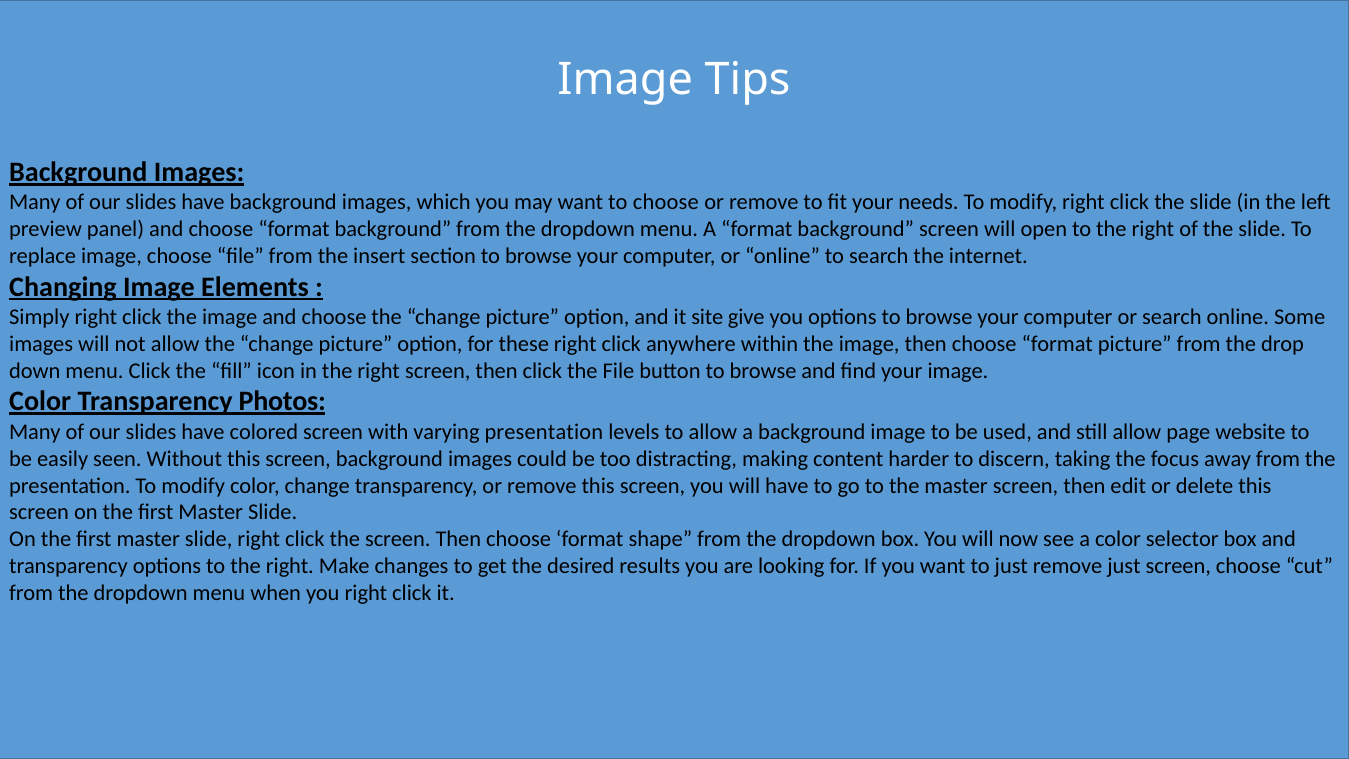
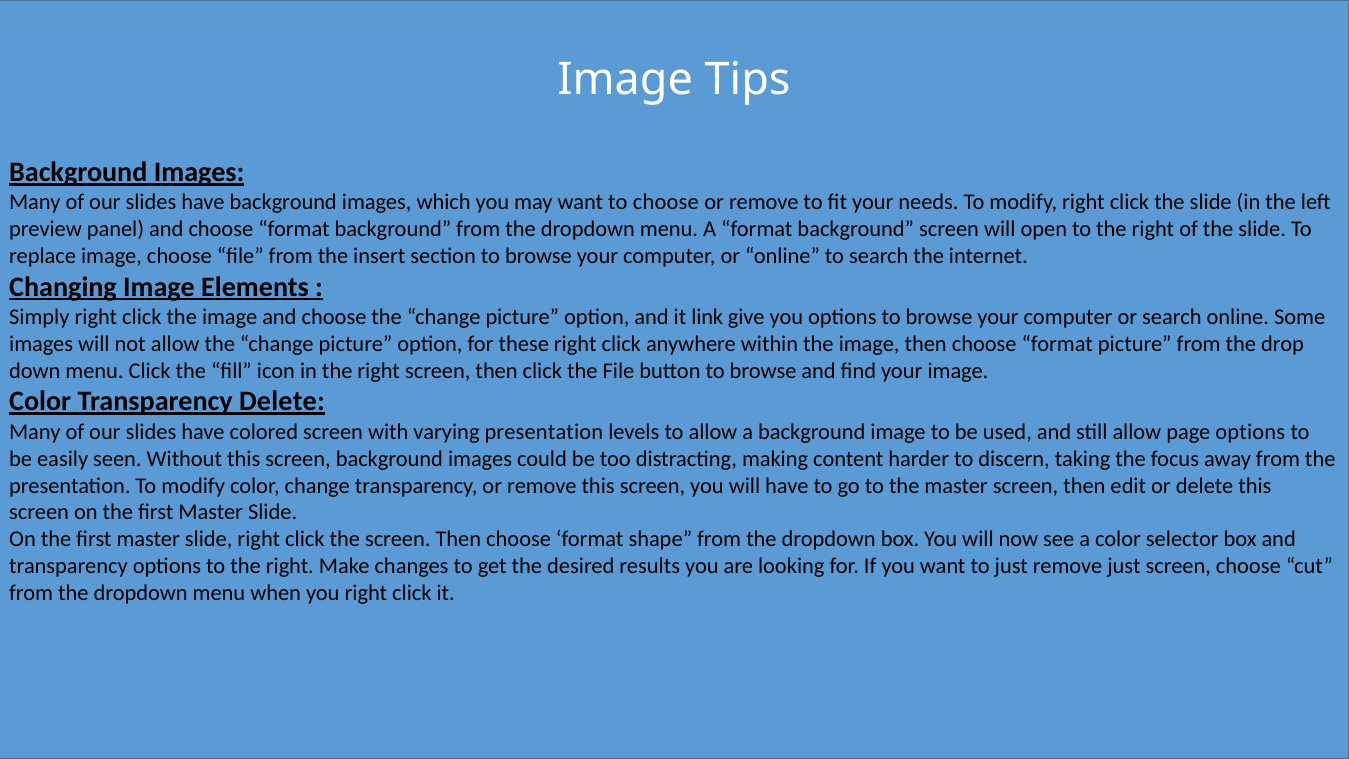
site: site -> link
Transparency Photos: Photos -> Delete
page website: website -> options
